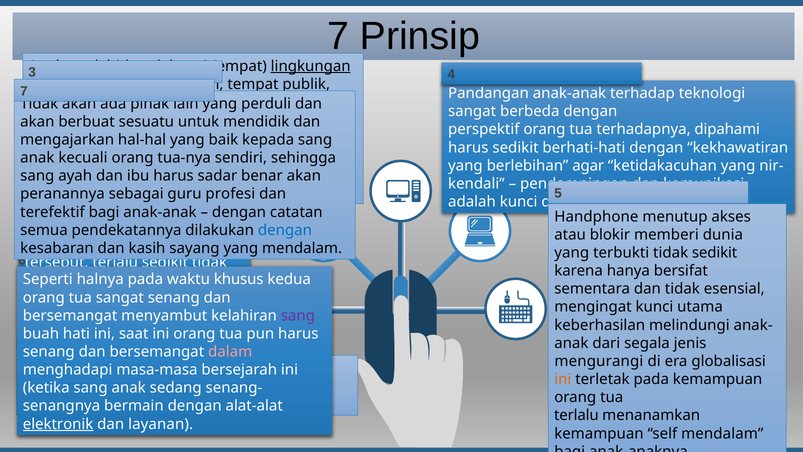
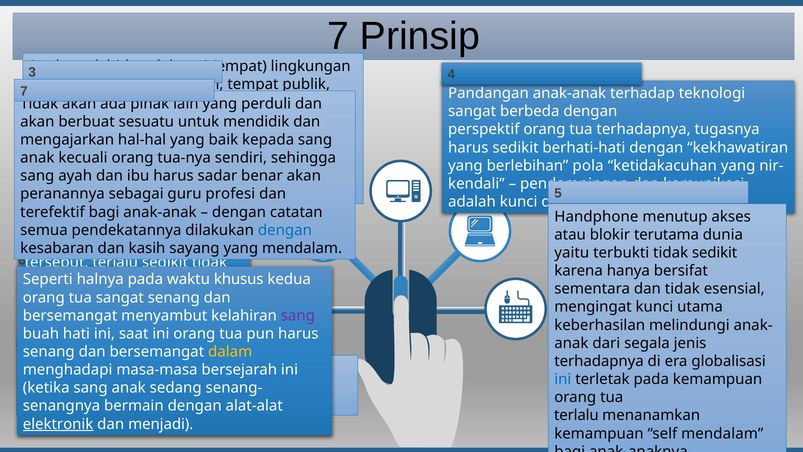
lingkungan underline: present -> none
dipahami: dipahami -> tugasnya
agar: agar -> pola
blokir memberi: memberi -> terutama
yang at (572, 253): yang -> yaitu
dalam at (230, 352) colour: pink -> yellow
mengurangi at (599, 361): mengurangi -> terhadapnya
ini at (563, 379) colour: orange -> blue
layanan: layanan -> menjadi
